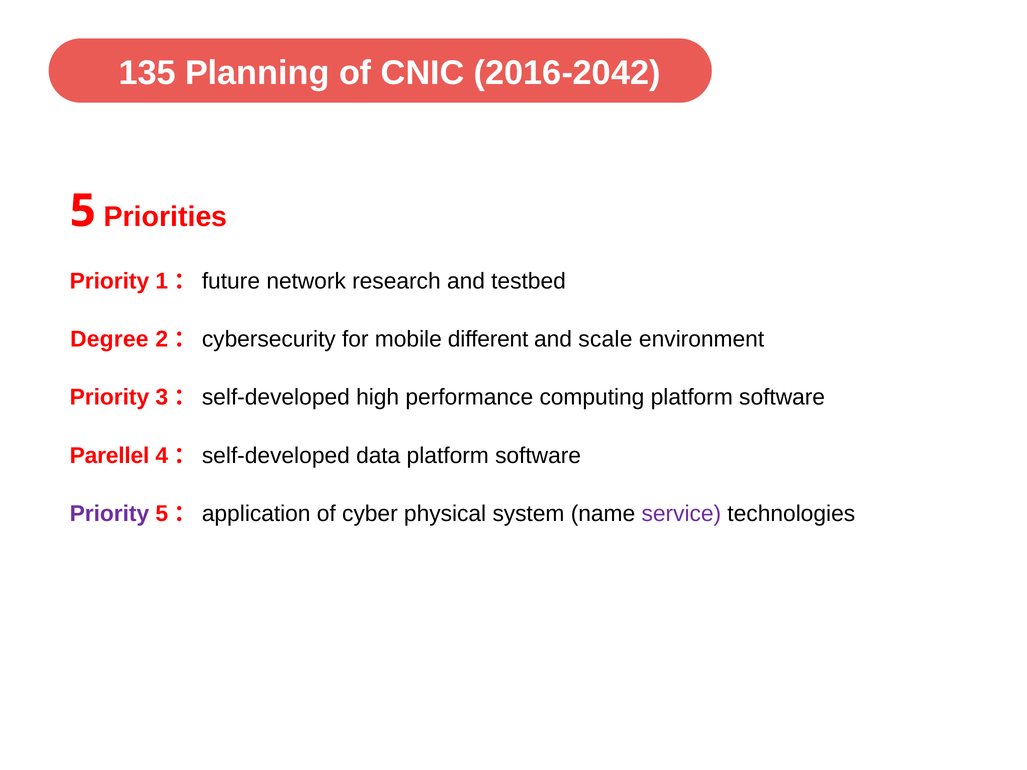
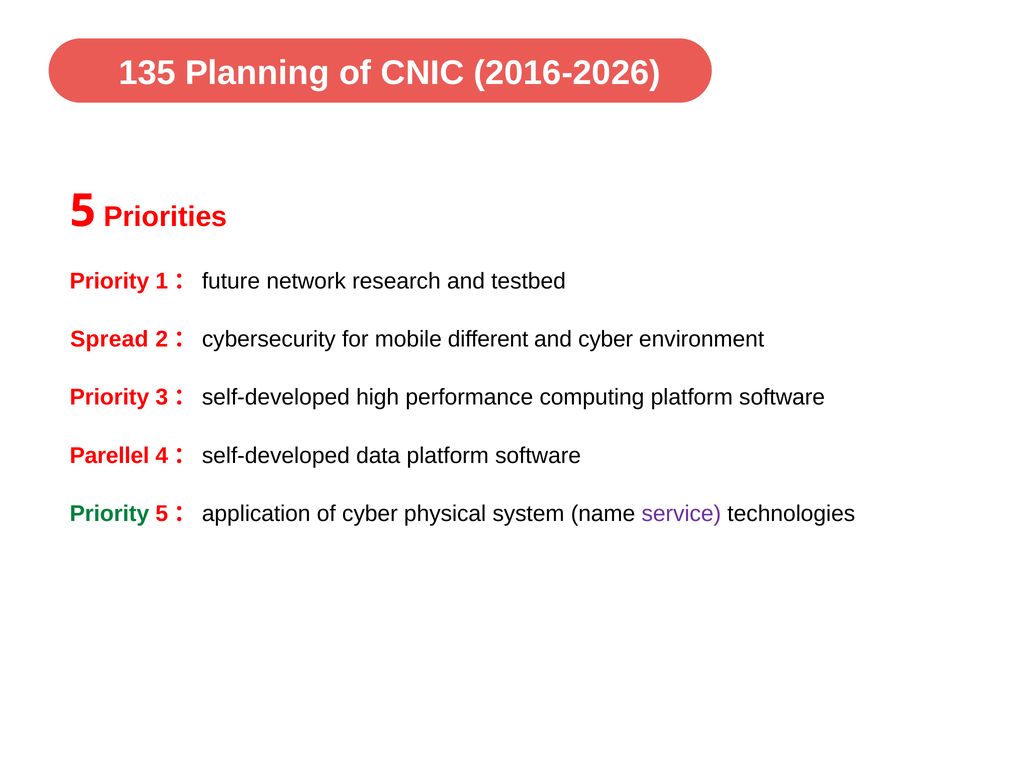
2016-2042: 2016-2042 -> 2016-2026
Degree: Degree -> Spread
and scale: scale -> cyber
Priority at (109, 514) colour: purple -> green
